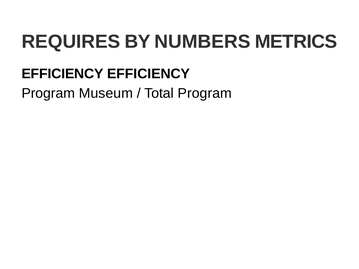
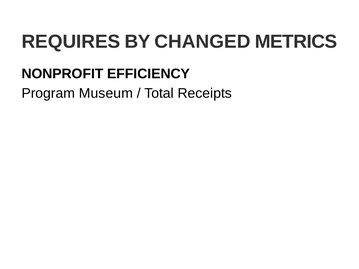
NUMBERS: NUMBERS -> CHANGED
EFFICIENCY at (62, 74): EFFICIENCY -> NONPROFIT
Total Program: Program -> Receipts
